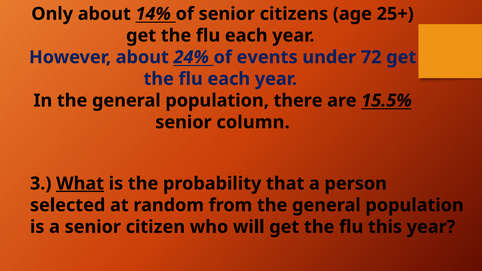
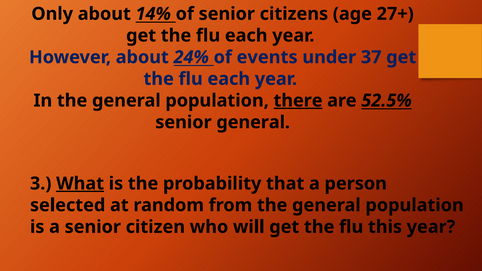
25+: 25+ -> 27+
72: 72 -> 37
there underline: none -> present
15.5%: 15.5% -> 52.5%
senior column: column -> general
